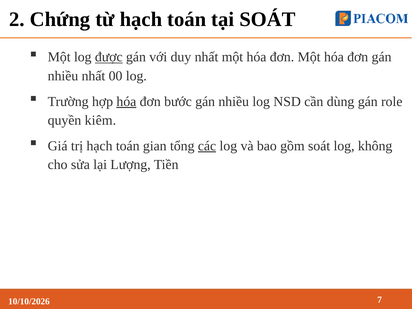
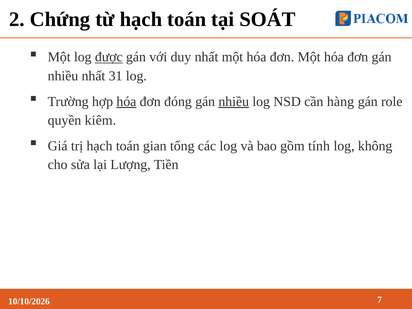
00: 00 -> 31
bước: bước -> đóng
nhiều at (234, 102) underline: none -> present
dùng: dùng -> hàng
các underline: present -> none
gồm soát: soát -> tính
